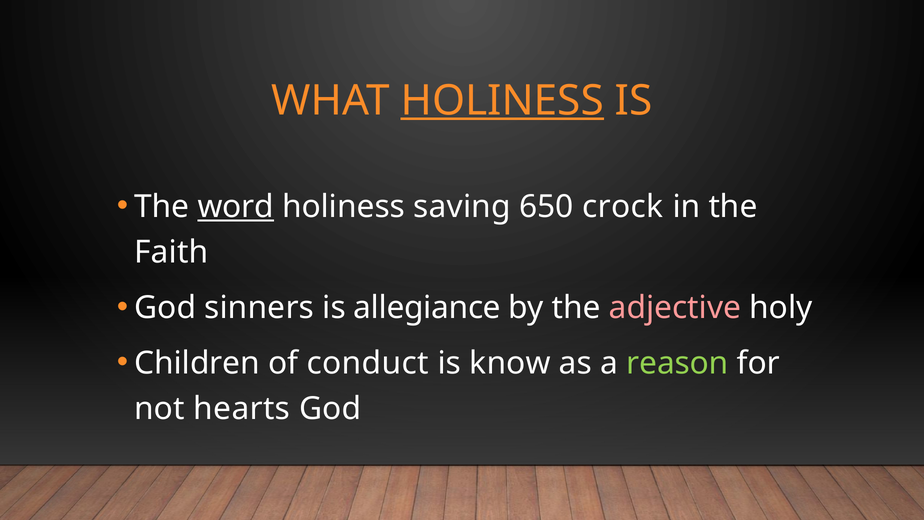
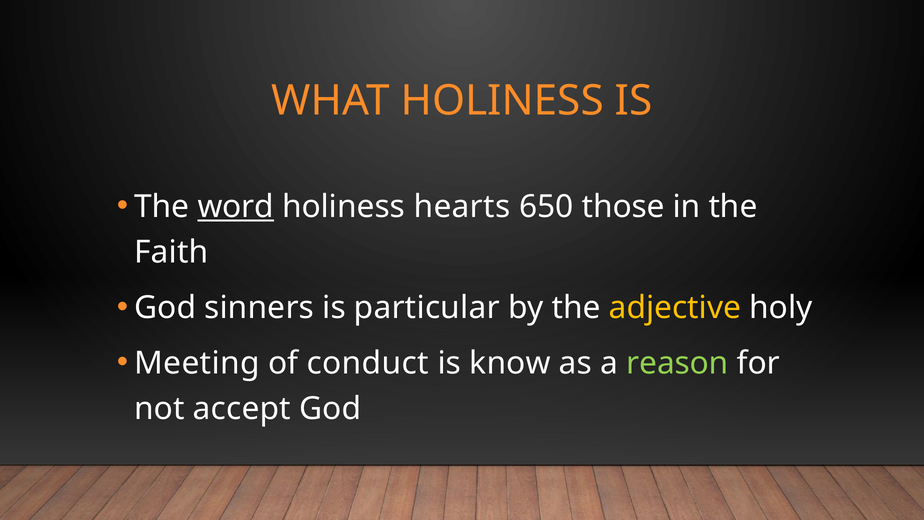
HOLINESS at (502, 100) underline: present -> none
saving: saving -> hearts
crock: crock -> those
allegiance: allegiance -> particular
adjective colour: pink -> yellow
Children: Children -> Meeting
hearts: hearts -> accept
